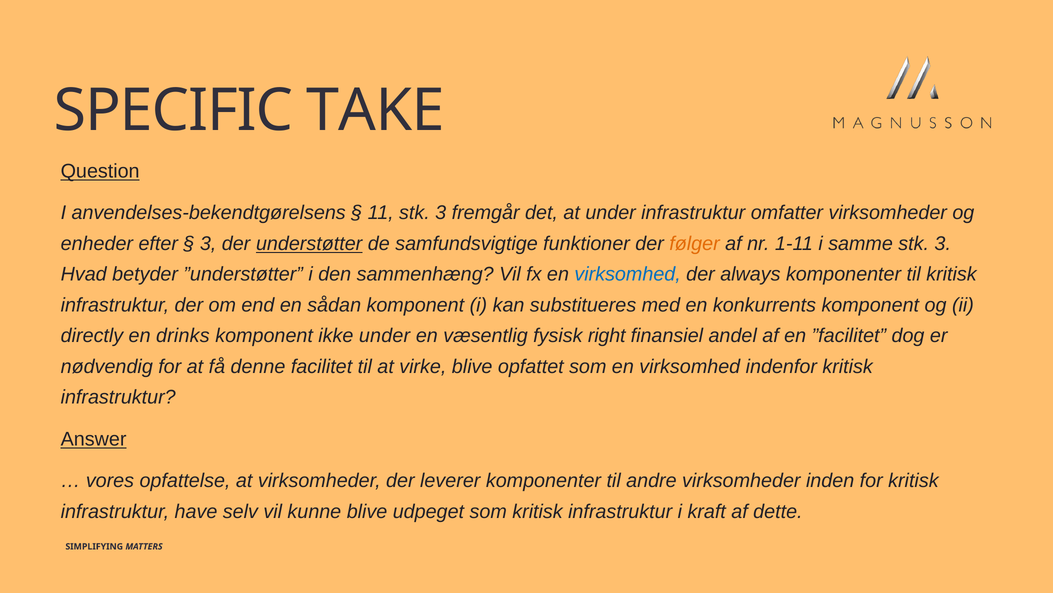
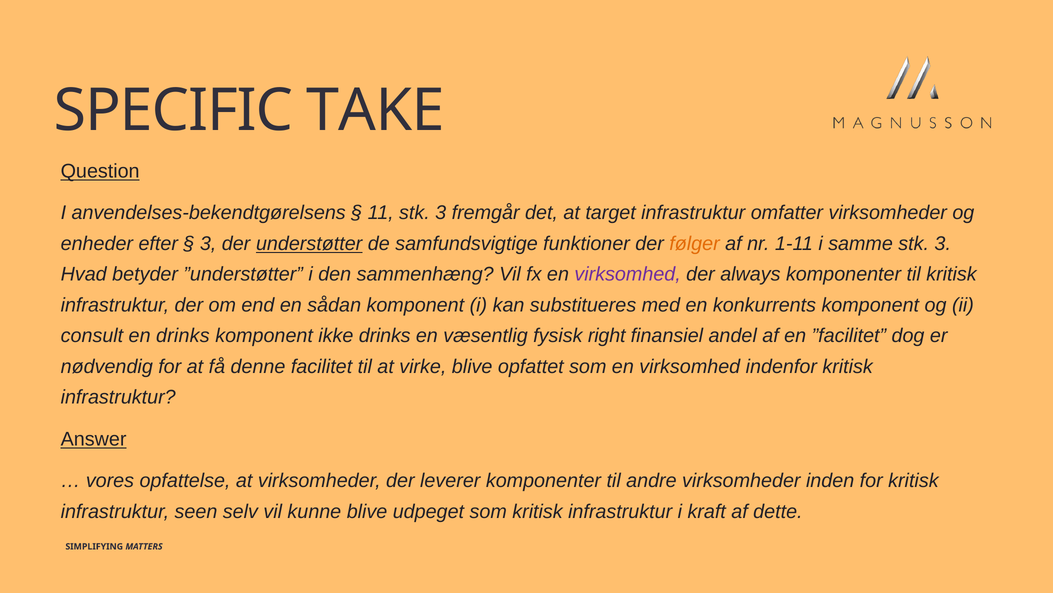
at under: under -> target
virksomhed at (628, 274) colour: blue -> purple
directly: directly -> consult
ikke under: under -> drinks
have: have -> seen
